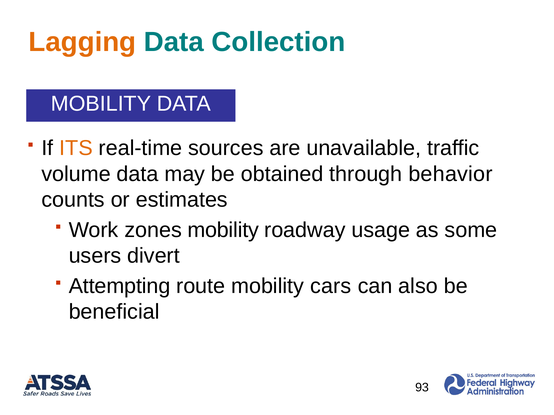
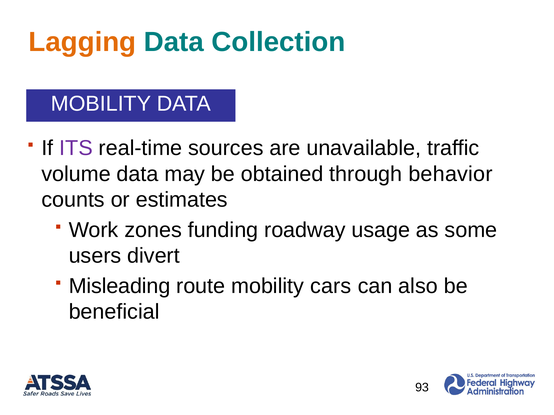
ITS colour: orange -> purple
zones mobility: mobility -> funding
Attempting: Attempting -> Misleading
